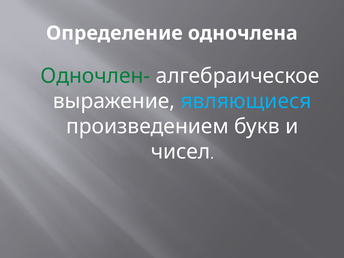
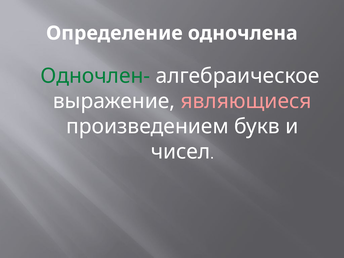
являющиеся colour: light blue -> pink
